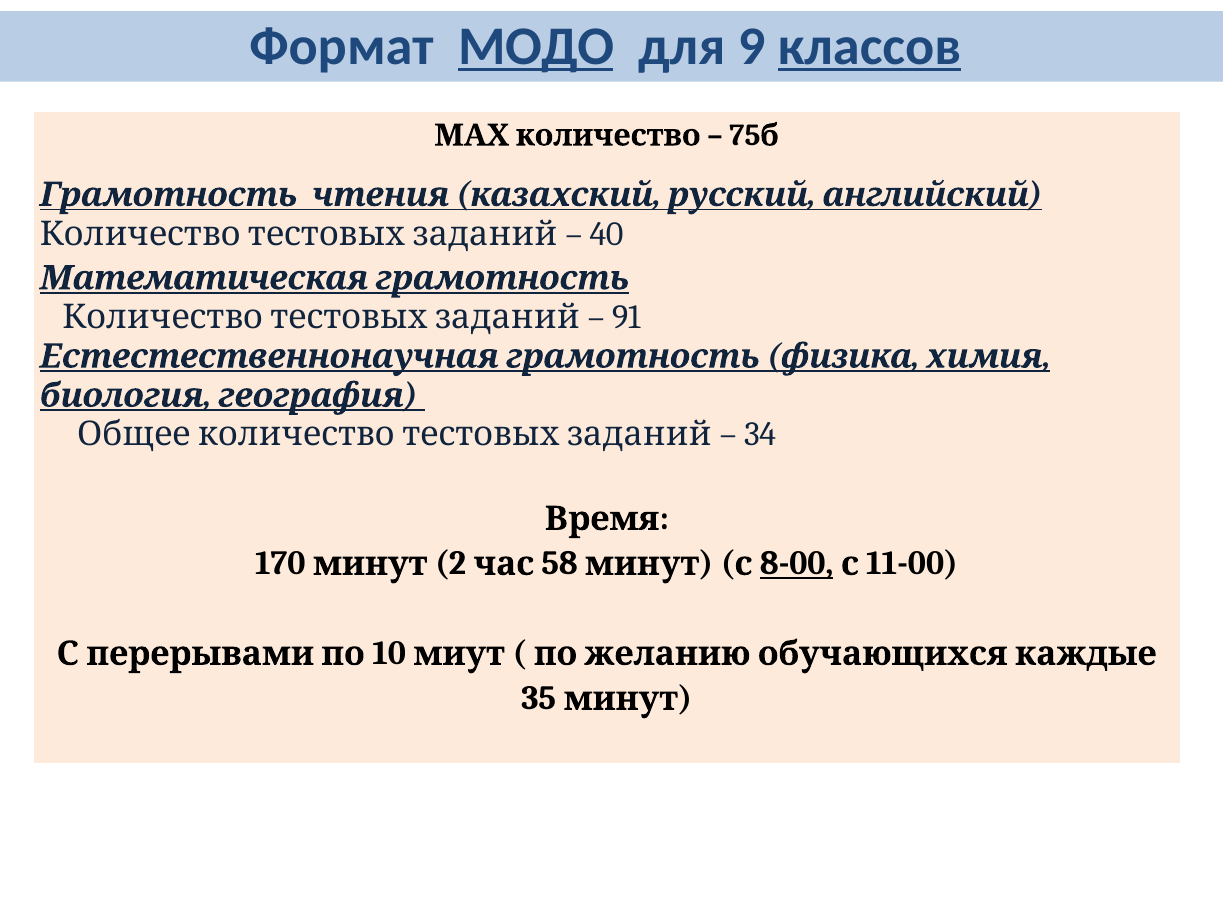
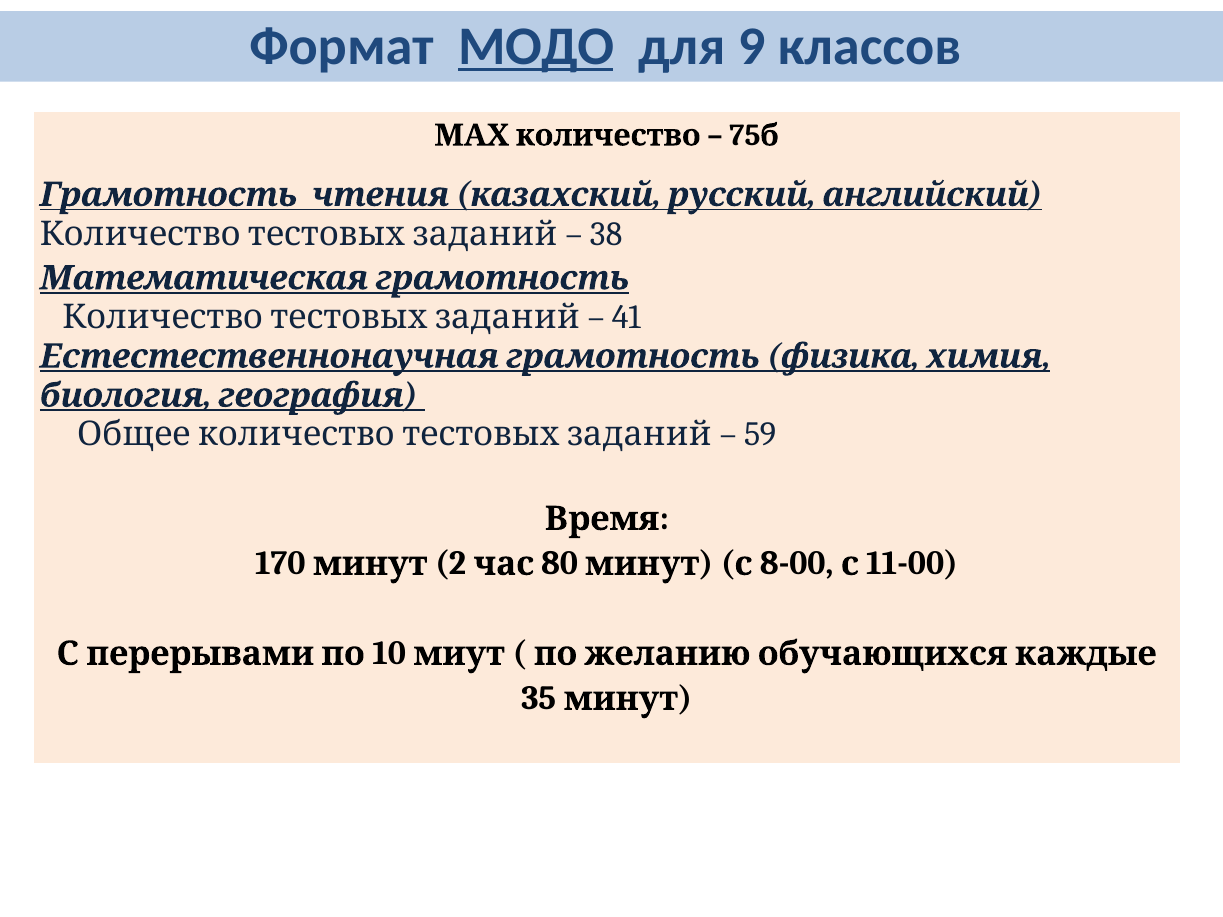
классов underline: present -> none
40: 40 -> 38
91: 91 -> 41
34: 34 -> 59
58: 58 -> 80
8-00 underline: present -> none
